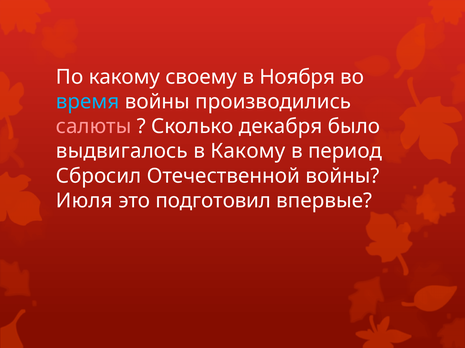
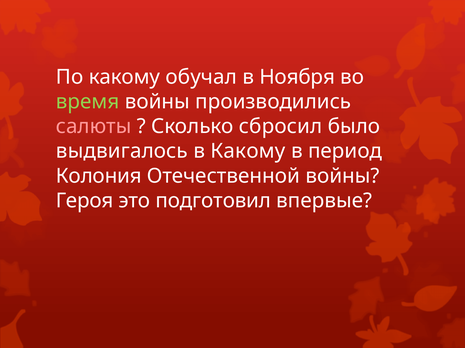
своему: своему -> обучал
время colour: light blue -> light green
декабря: декабря -> сбросил
Сбросил: Сбросил -> Колония
Июля: Июля -> Героя
